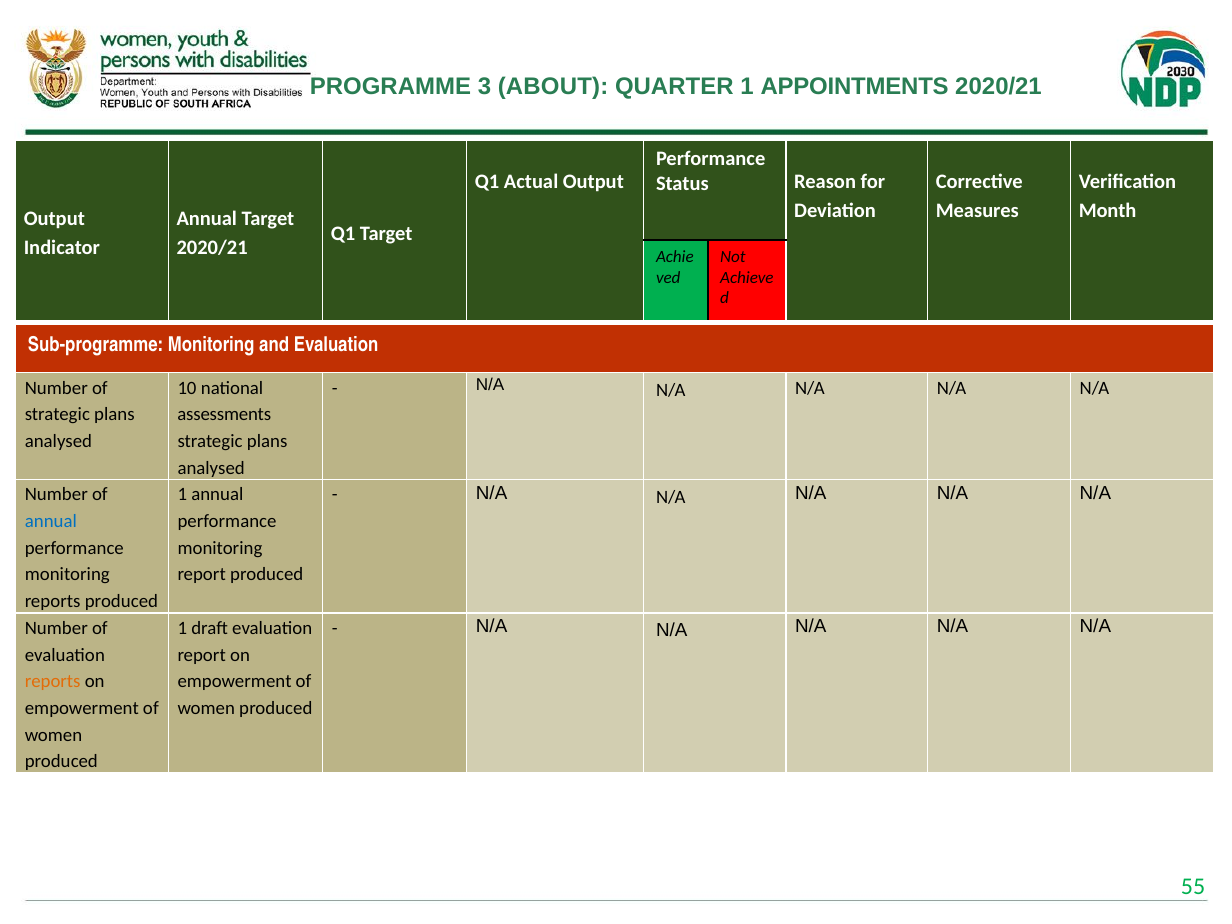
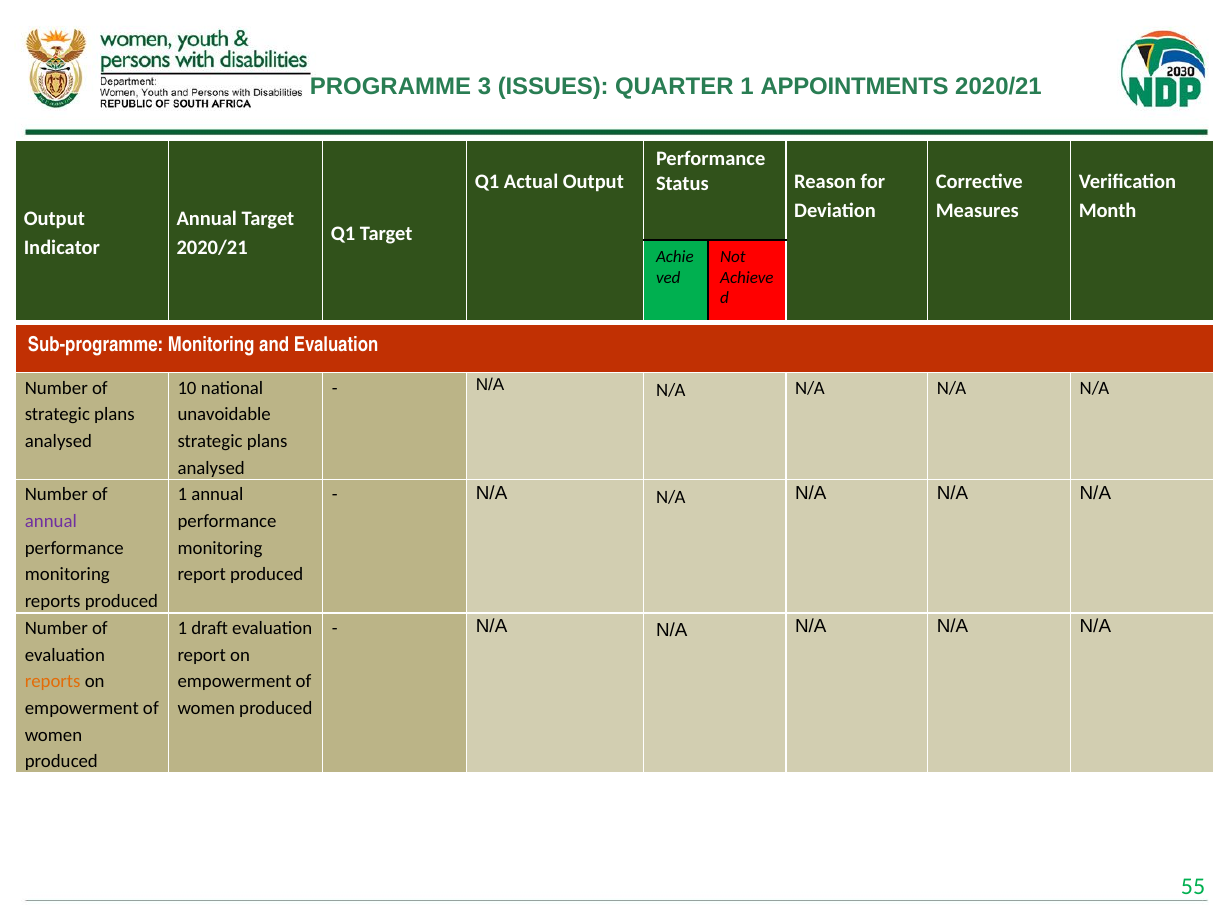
ABOUT: ABOUT -> ISSUES
assessments: assessments -> unavoidable
annual at (51, 521) colour: blue -> purple
